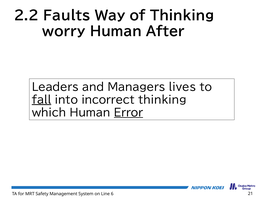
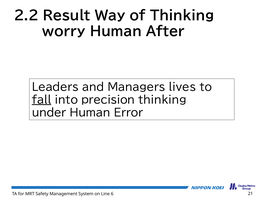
Faults: Faults -> Result
incorrect: incorrect -> precision
which: which -> under
Error underline: present -> none
